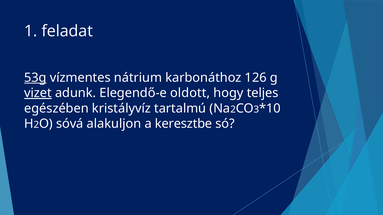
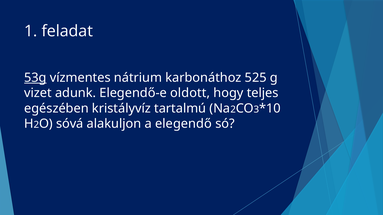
126: 126 -> 525
vizet underline: present -> none
keresztbe: keresztbe -> elegendő
